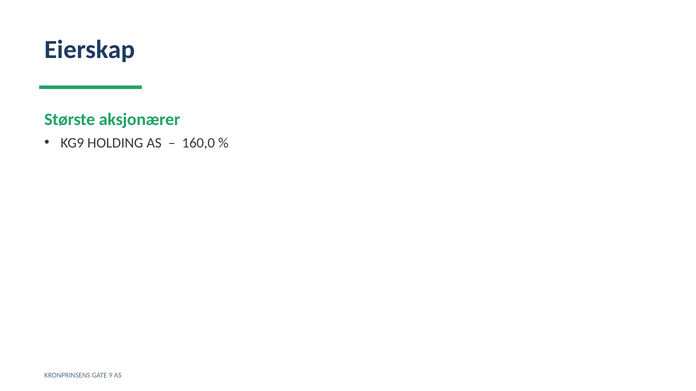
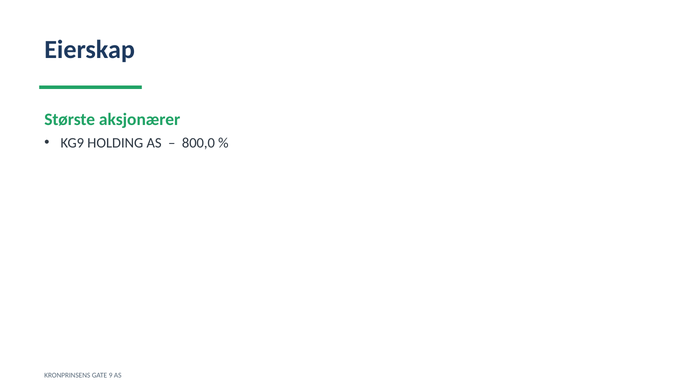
160,0: 160,0 -> 800,0
